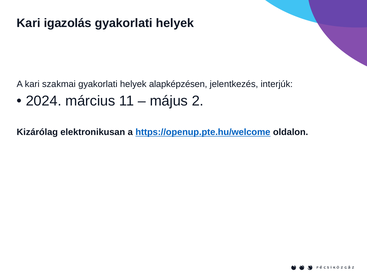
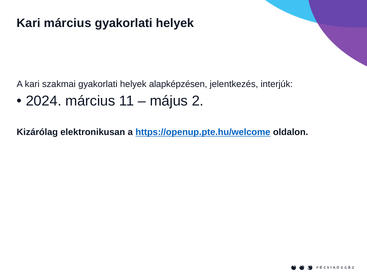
Kari igazolás: igazolás -> március
